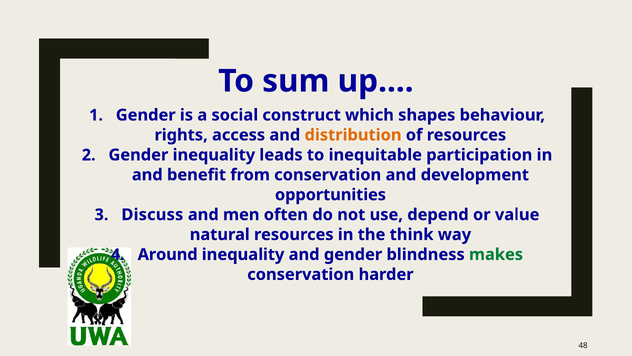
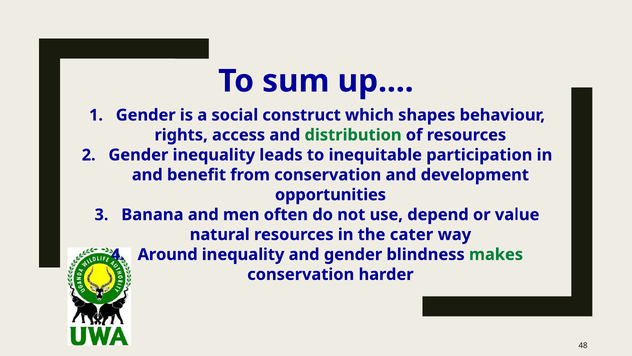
distribution colour: orange -> green
Discuss: Discuss -> Banana
think: think -> cater
